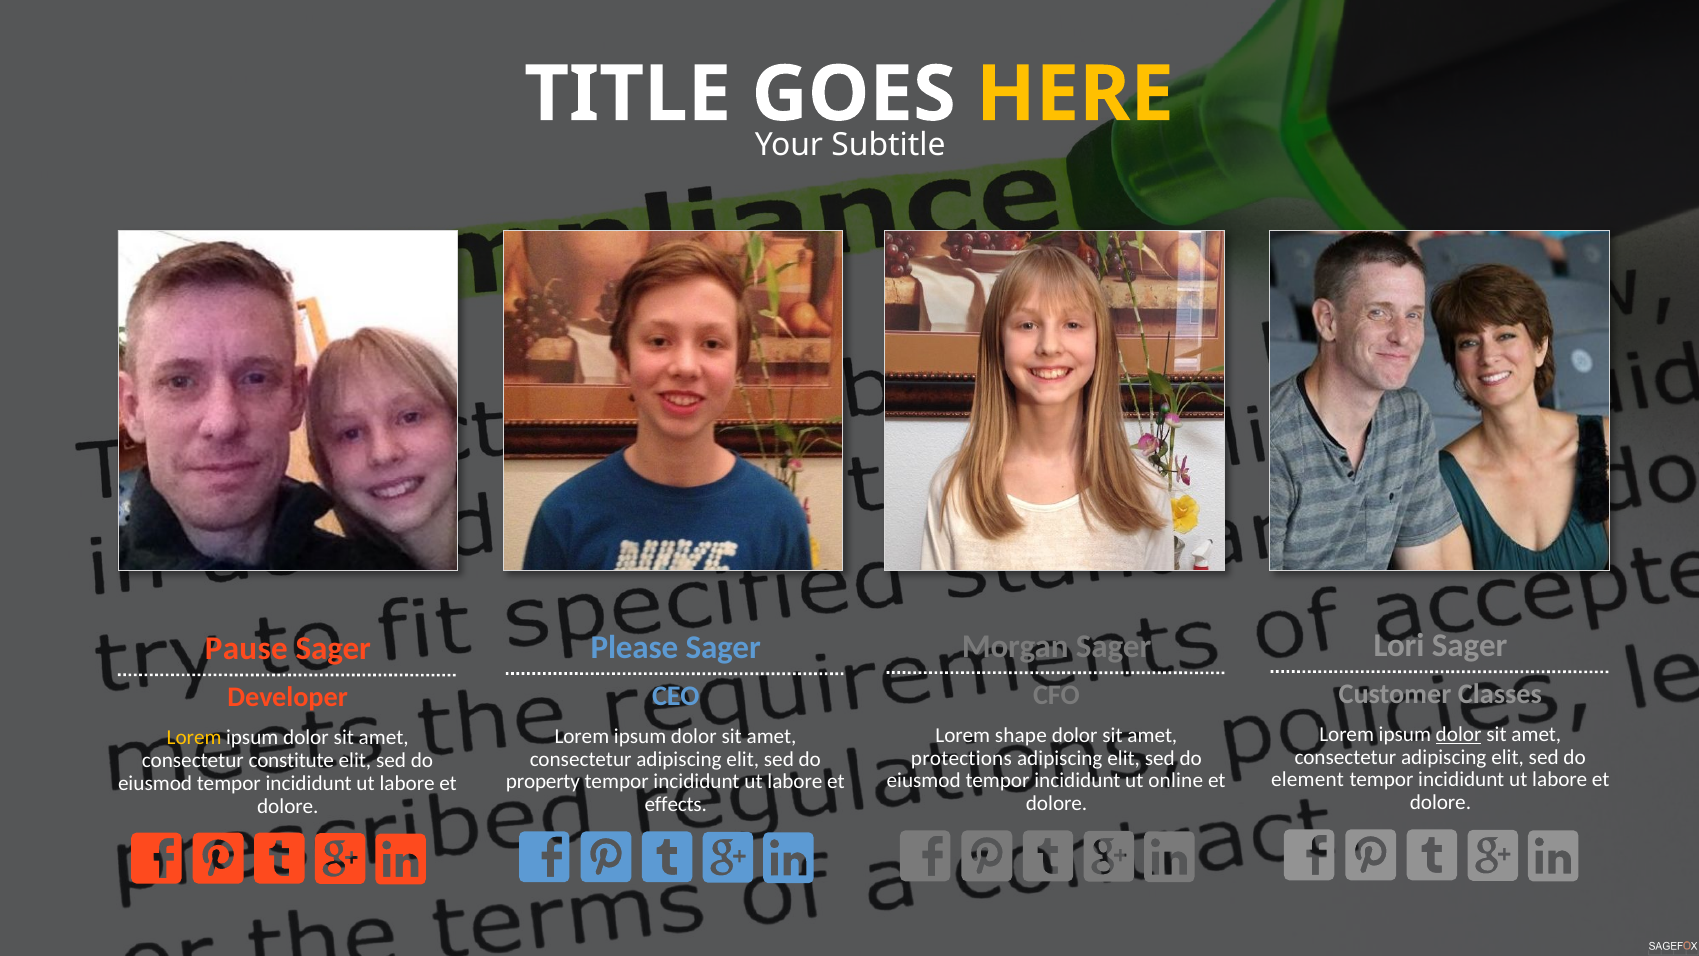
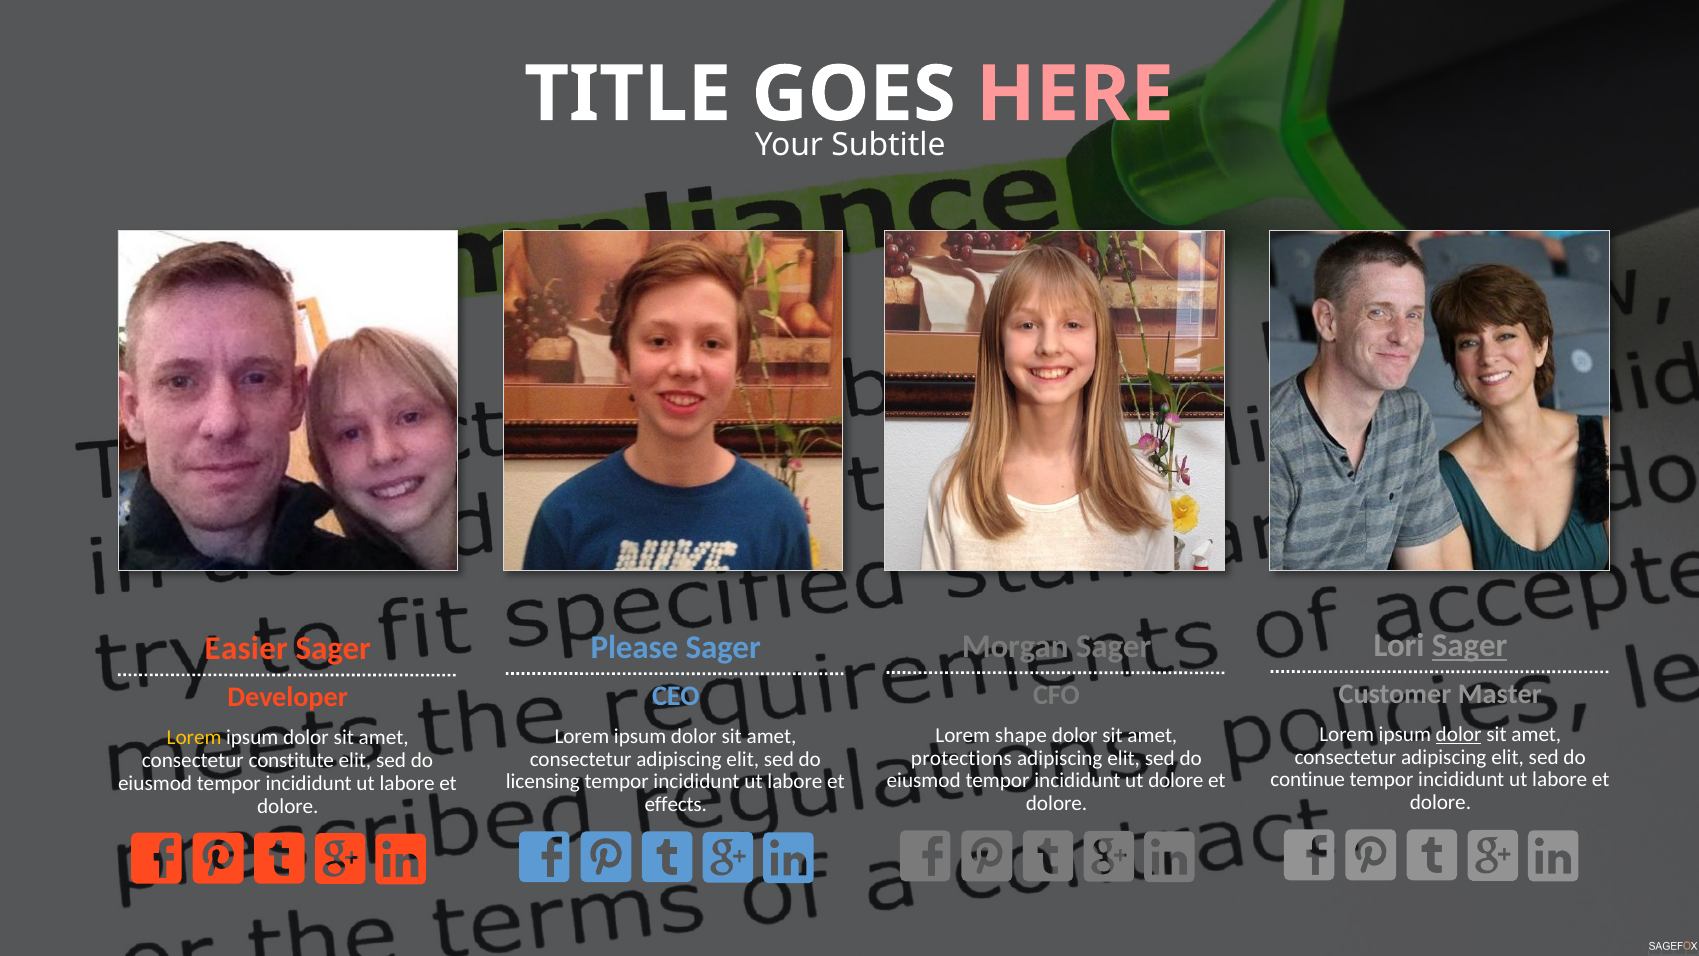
HERE colour: yellow -> pink
Sager at (1470, 645) underline: none -> present
Pause: Pause -> Easier
Classes: Classes -> Master
element: element -> continue
ut online: online -> dolore
property: property -> licensing
